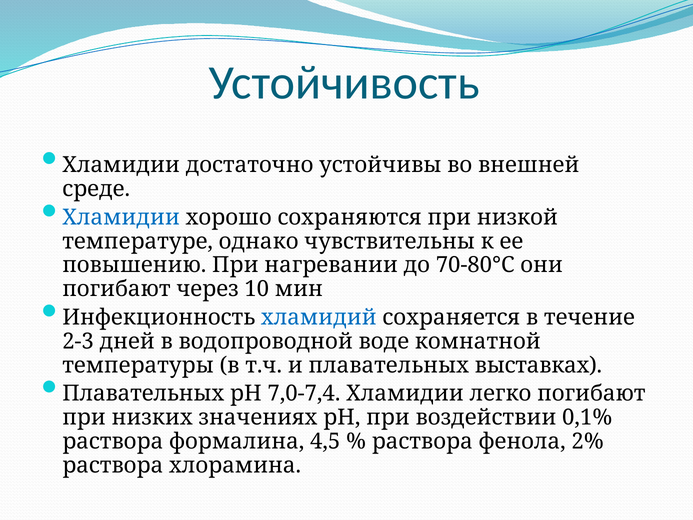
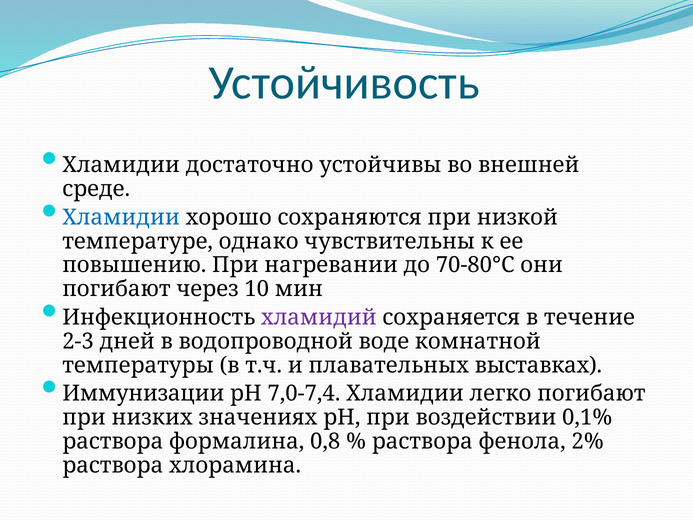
хламидий colour: blue -> purple
Плавательных at (143, 393): Плавательных -> Иммунизации
4,5: 4,5 -> 0,8
